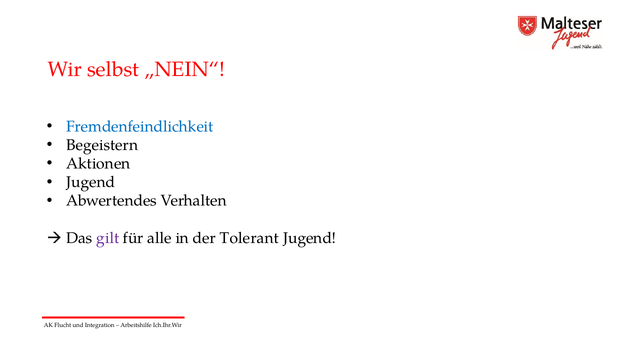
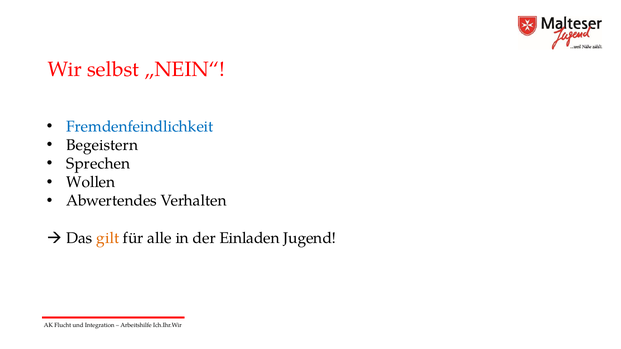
Aktionen: Aktionen -> Sprechen
Jugend at (91, 182): Jugend -> Wollen
gilt colour: purple -> orange
Tolerant: Tolerant -> Einladen
